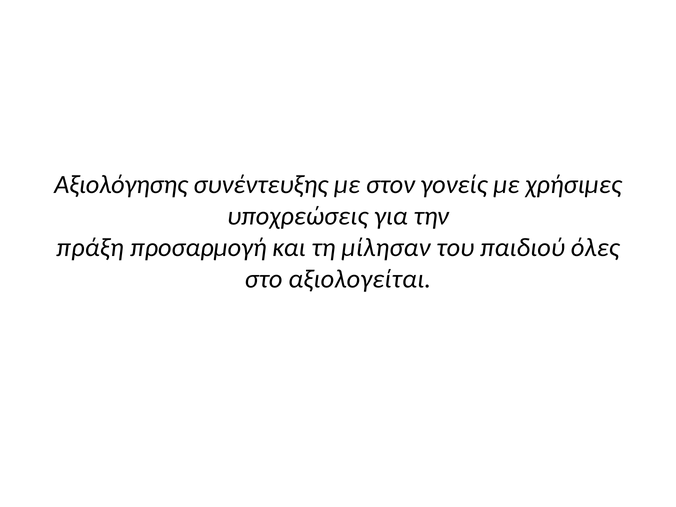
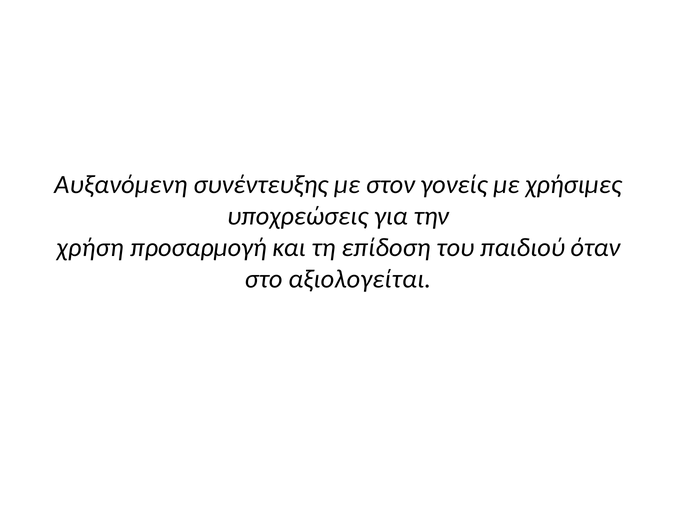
Αξιολόγησης: Αξιολόγησης -> Αυξανόμενη
πράξη: πράξη -> χρήση
μίλησαν: μίλησαν -> επίδοση
όλες: όλες -> όταν
